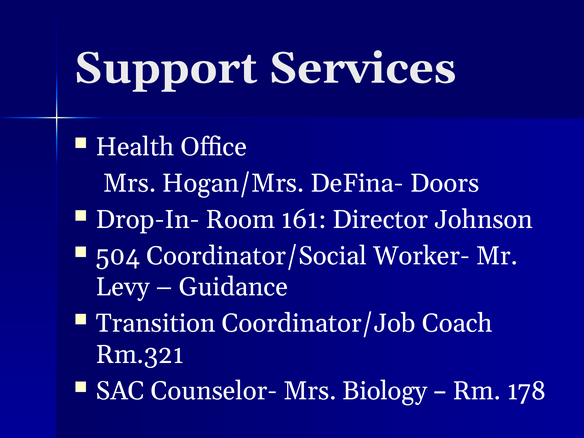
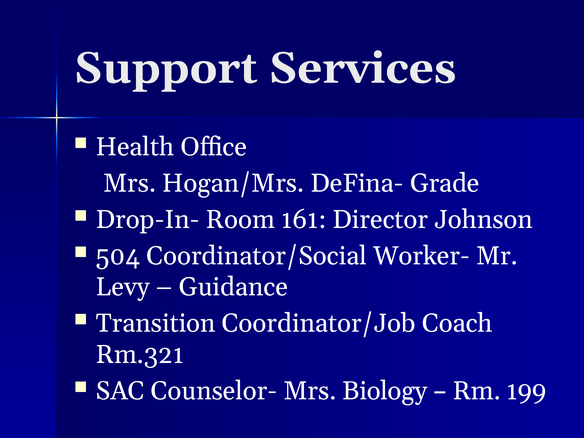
Doors: Doors -> Grade
178: 178 -> 199
